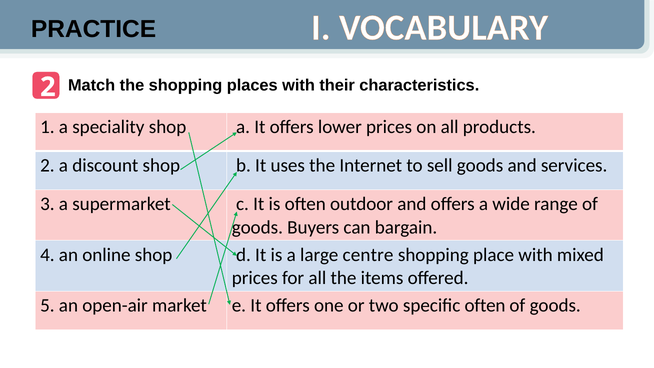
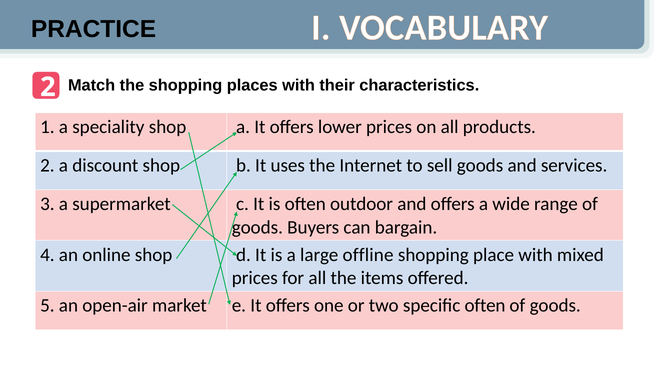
centre: centre -> offline
